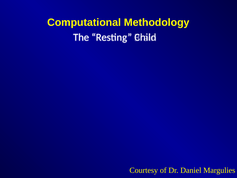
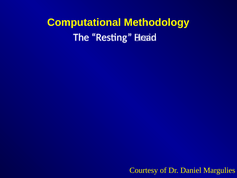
Child: Child -> Head
